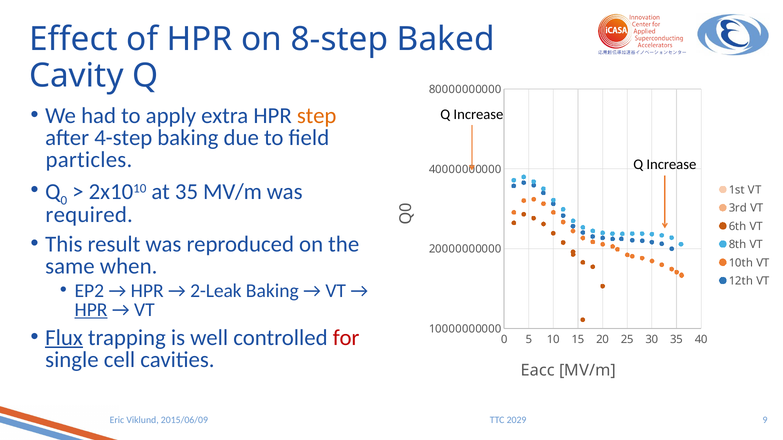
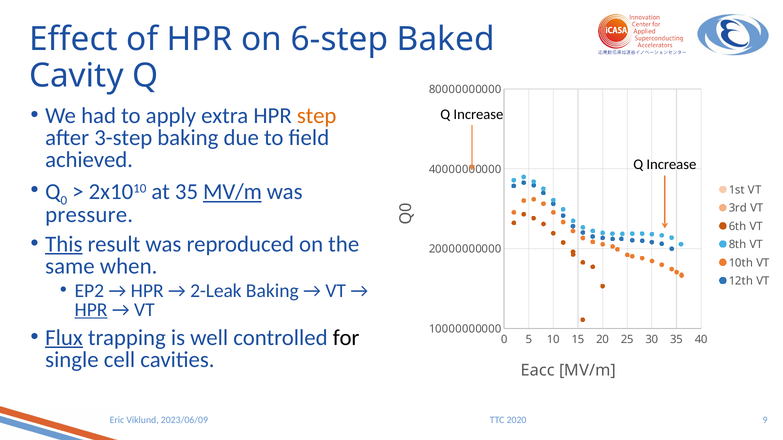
8-step: 8-step -> 6-step
4-step: 4-step -> 3-step
particles: particles -> achieved
MV/m at (233, 192) underline: none -> present
required: required -> pressure
This underline: none -> present
for colour: red -> black
2015/06/09: 2015/06/09 -> 2023/06/09
2029: 2029 -> 2020
